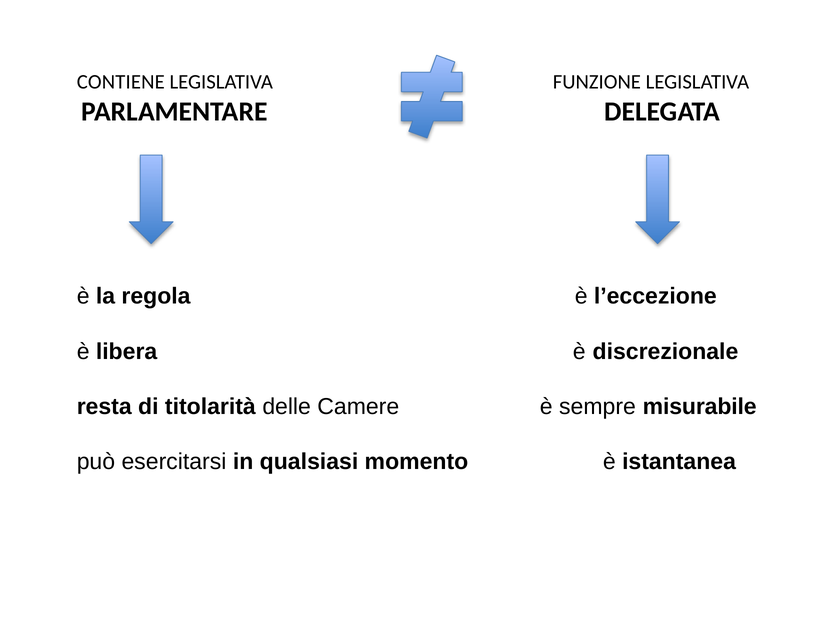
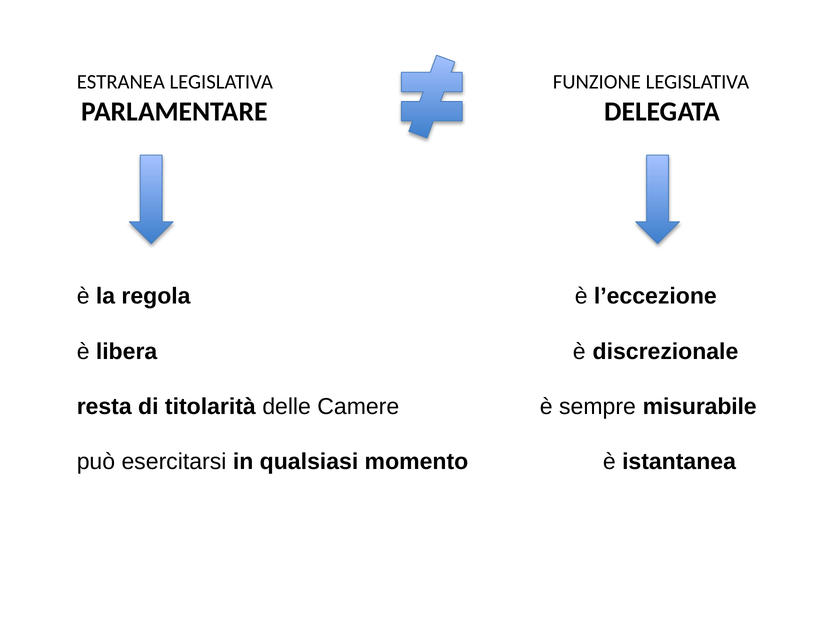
CONTIENE: CONTIENE -> ESTRANEA
